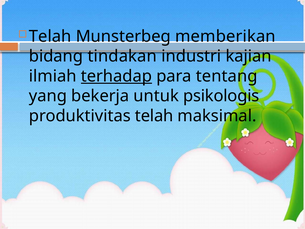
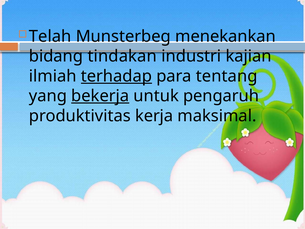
memberikan: memberikan -> menekankan
bekerja underline: none -> present
psikologis: psikologis -> pengaruh
produktivitas telah: telah -> kerja
